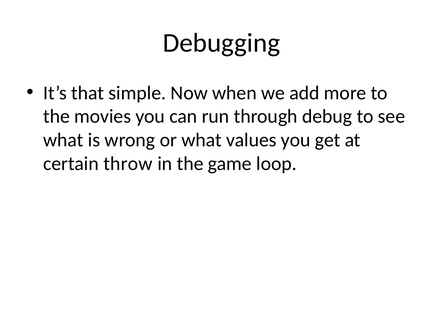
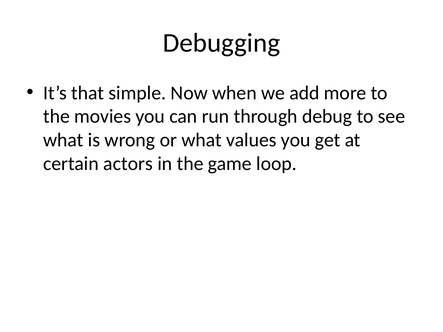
throw: throw -> actors
